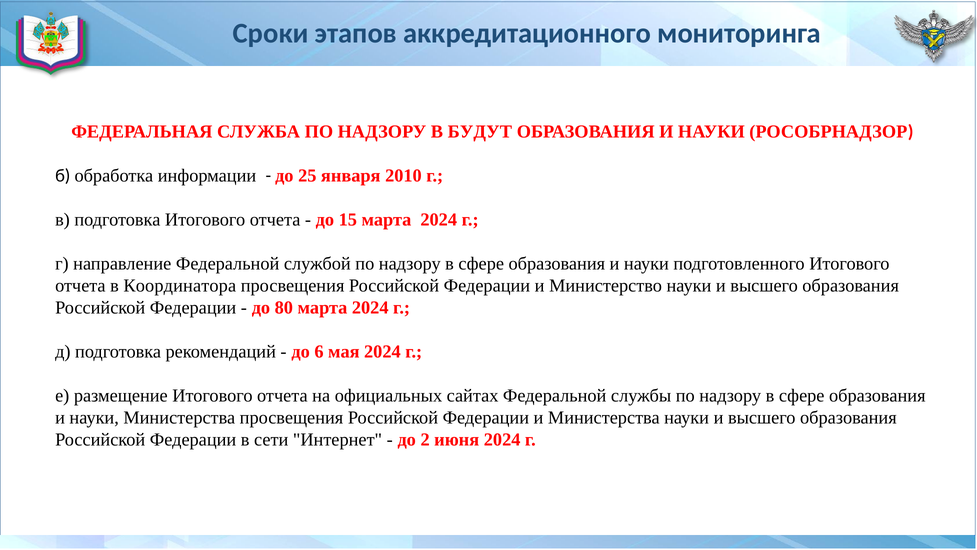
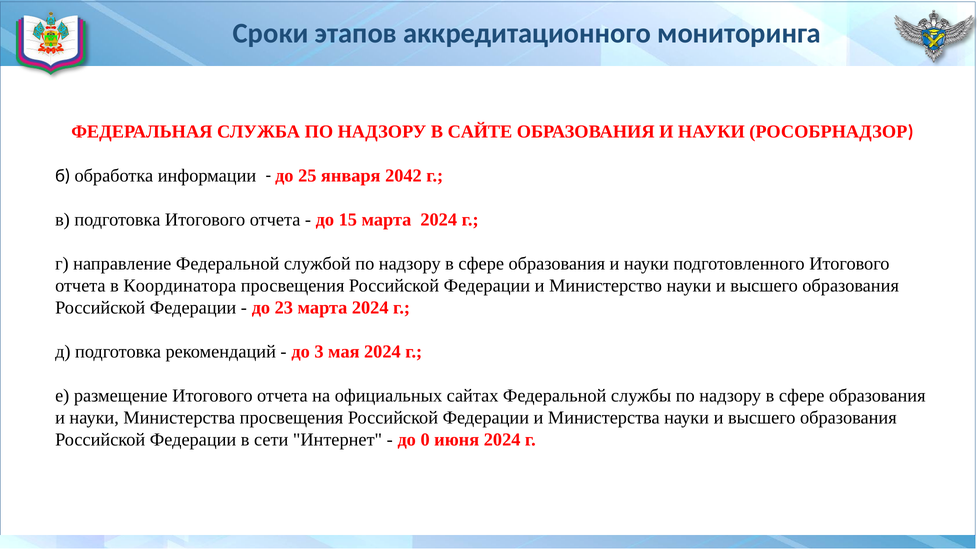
БУДУТ: БУДУТ -> САЙТЕ
2010: 2010 -> 2042
80: 80 -> 23
6: 6 -> 3
2: 2 -> 0
